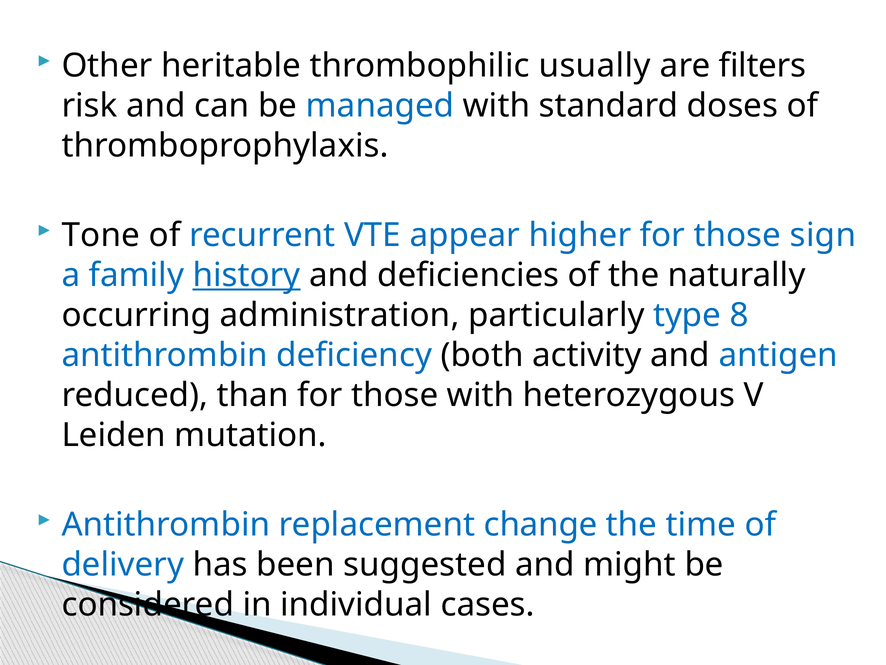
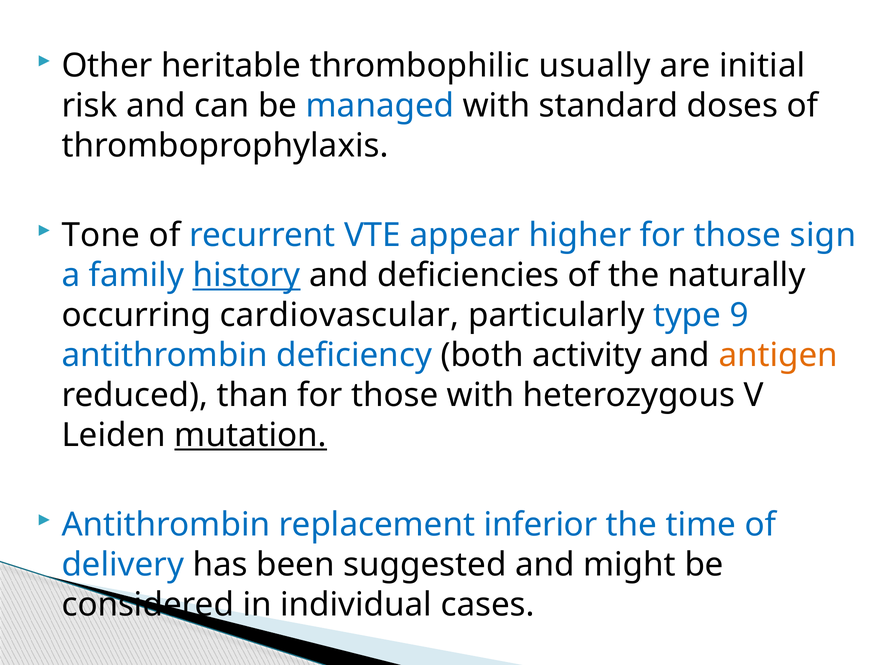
filters: filters -> initial
administration: administration -> cardiovascular
8: 8 -> 9
antigen colour: blue -> orange
mutation underline: none -> present
change: change -> inferior
